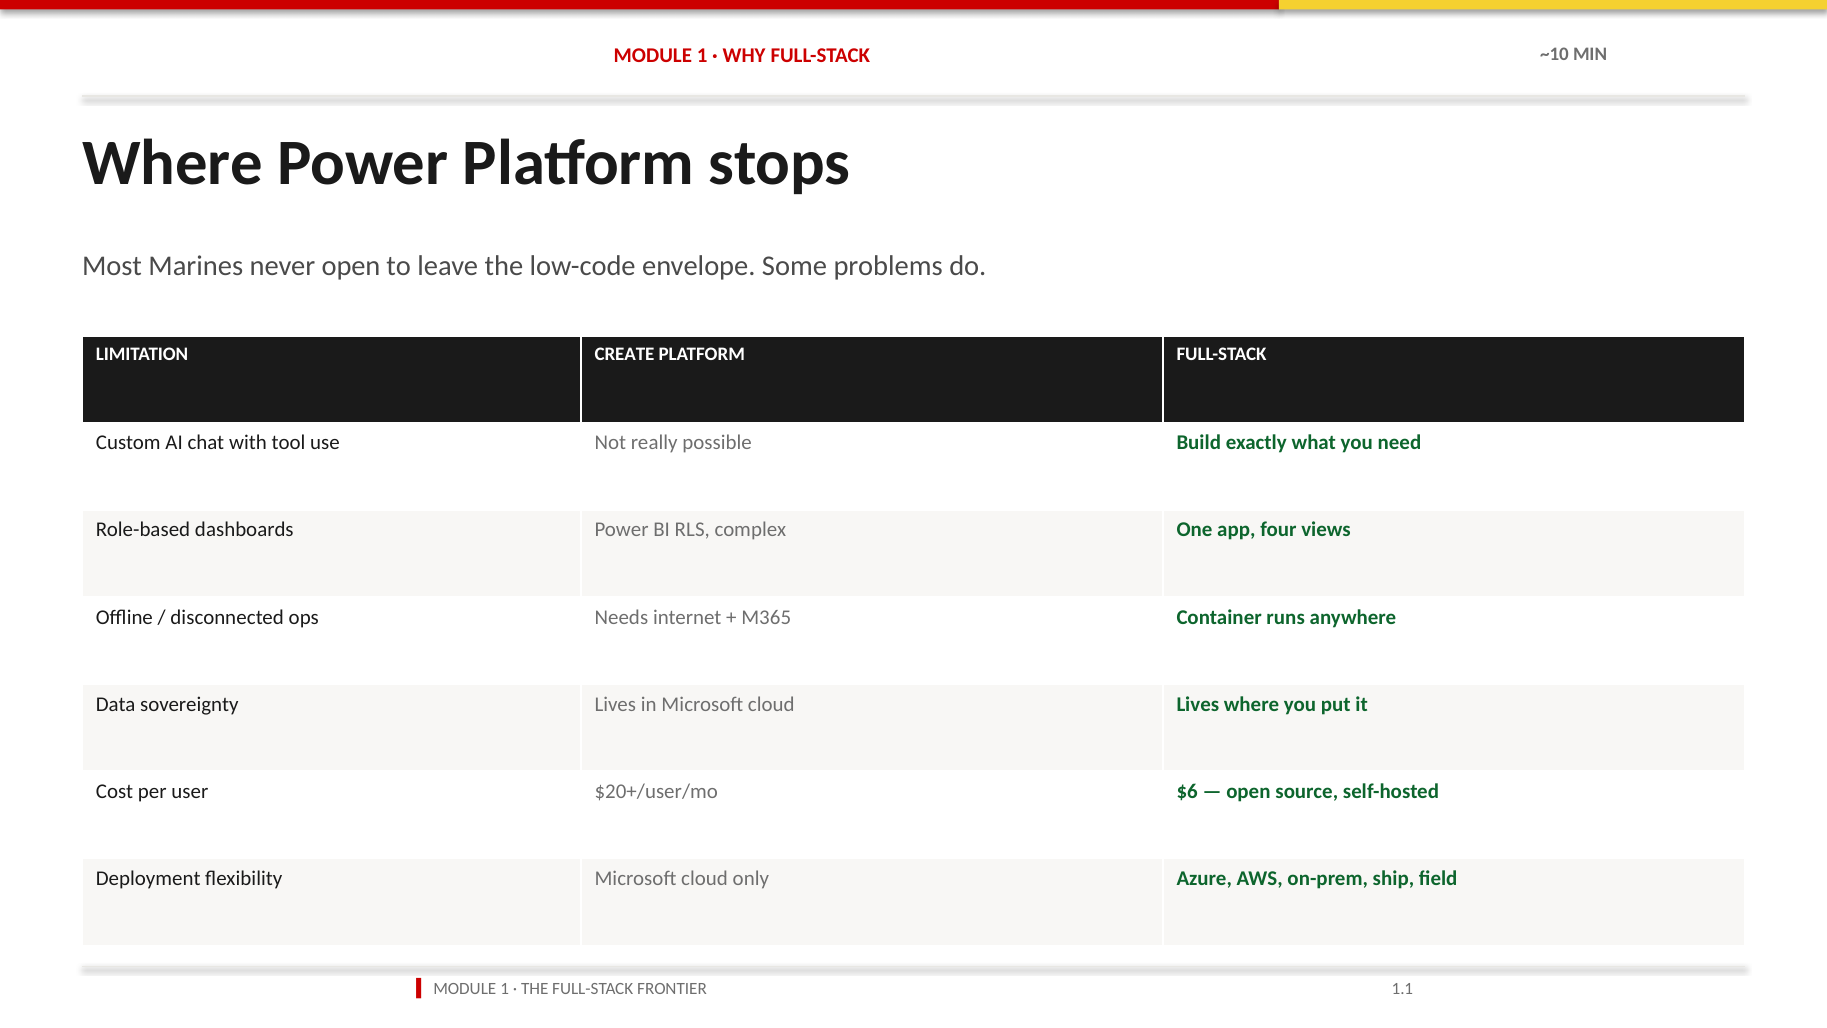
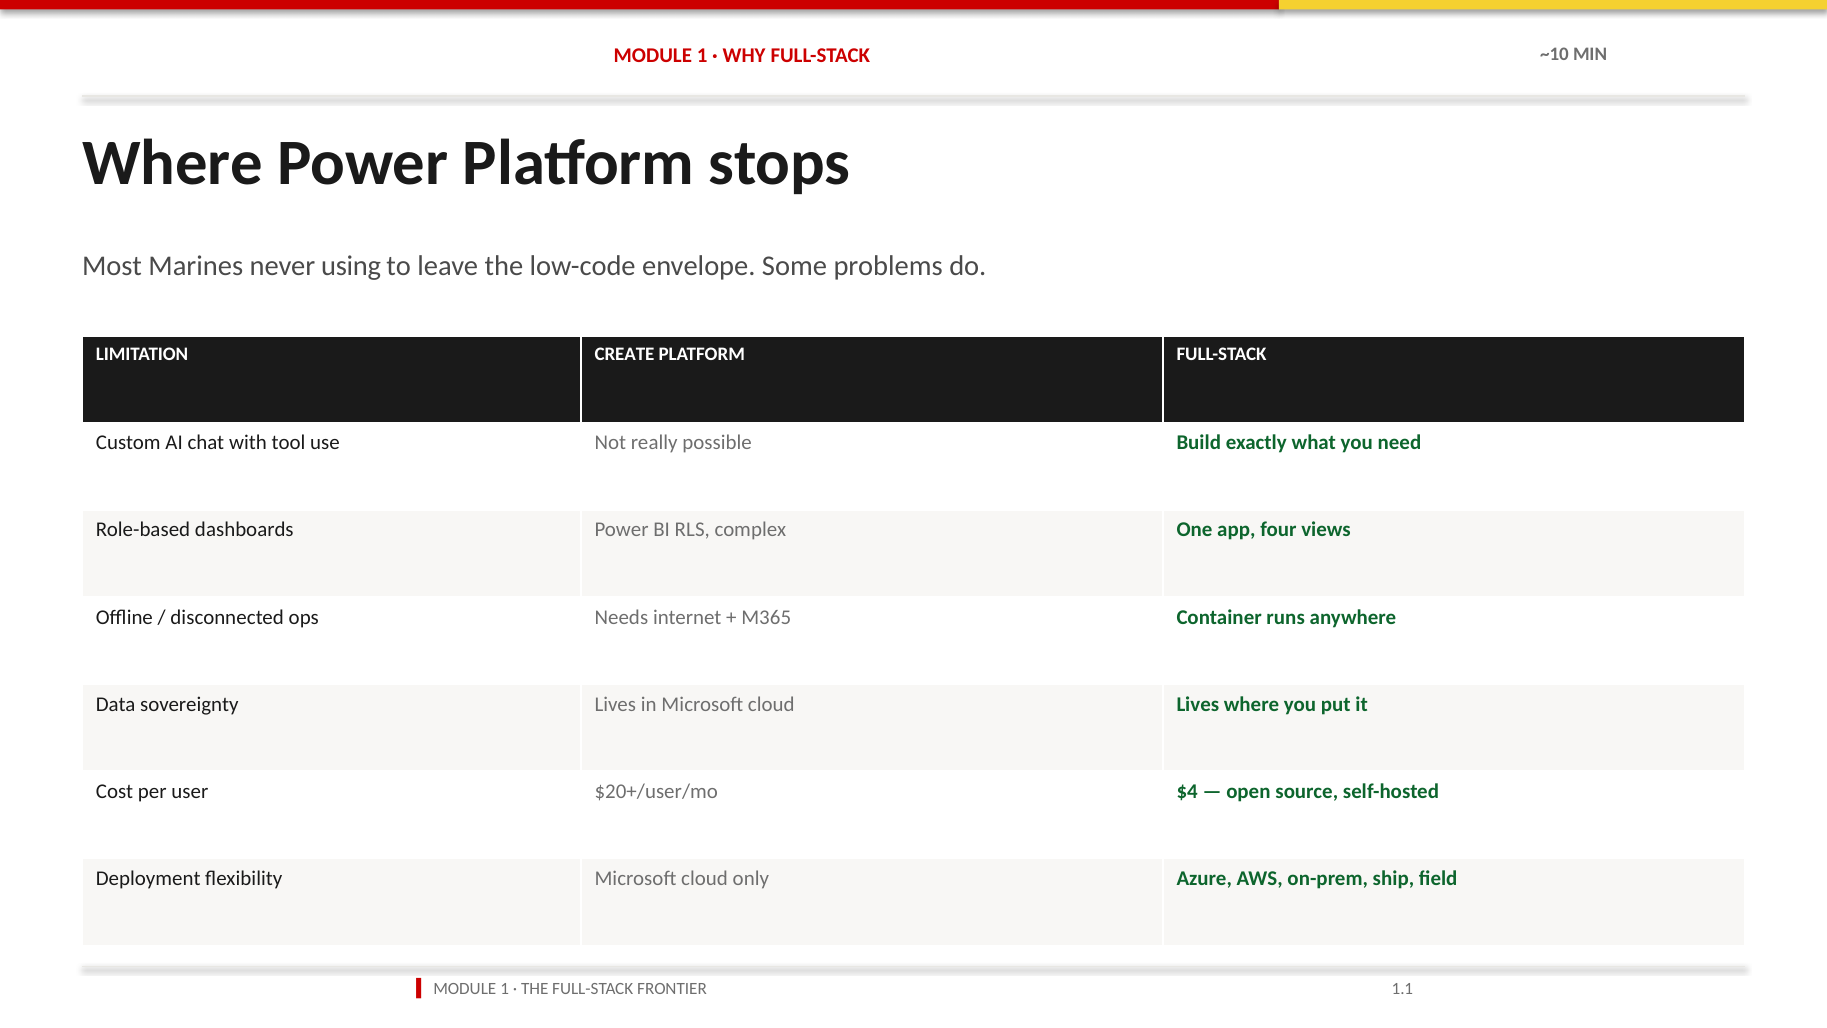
never open: open -> using
$6: $6 -> $4
